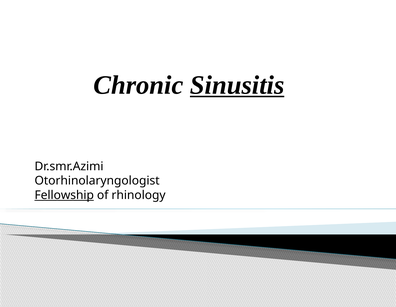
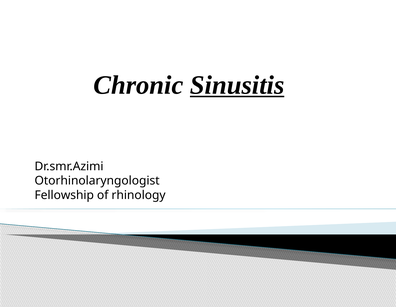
Fellowship underline: present -> none
